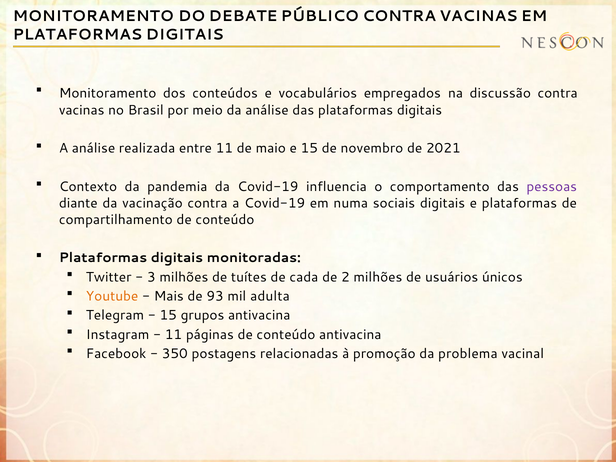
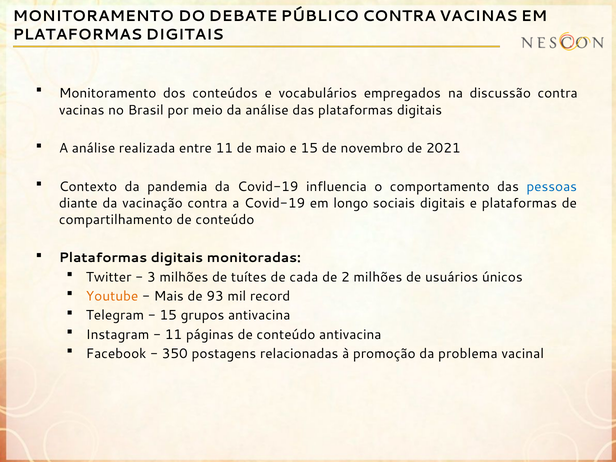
pessoas colour: purple -> blue
numa: numa -> longo
adulta: adulta -> record
